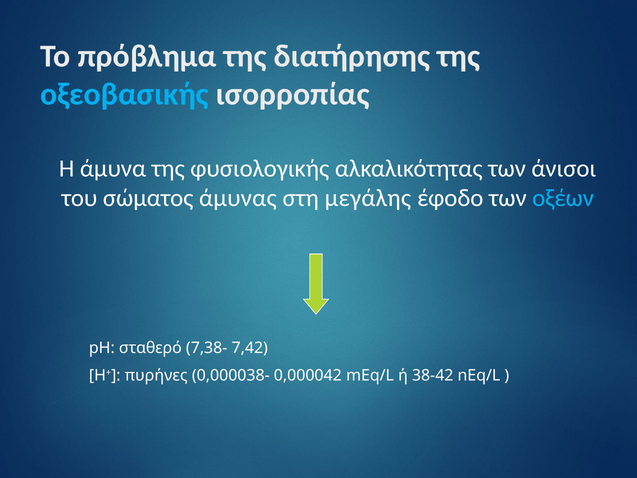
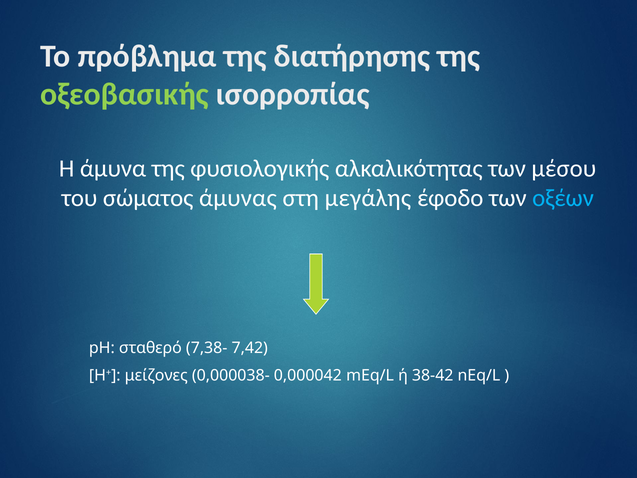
οξεοβασικής colour: light blue -> light green
άνισοι: άνισοι -> μέσου
πυρήνες: πυρήνες -> μείζονες
